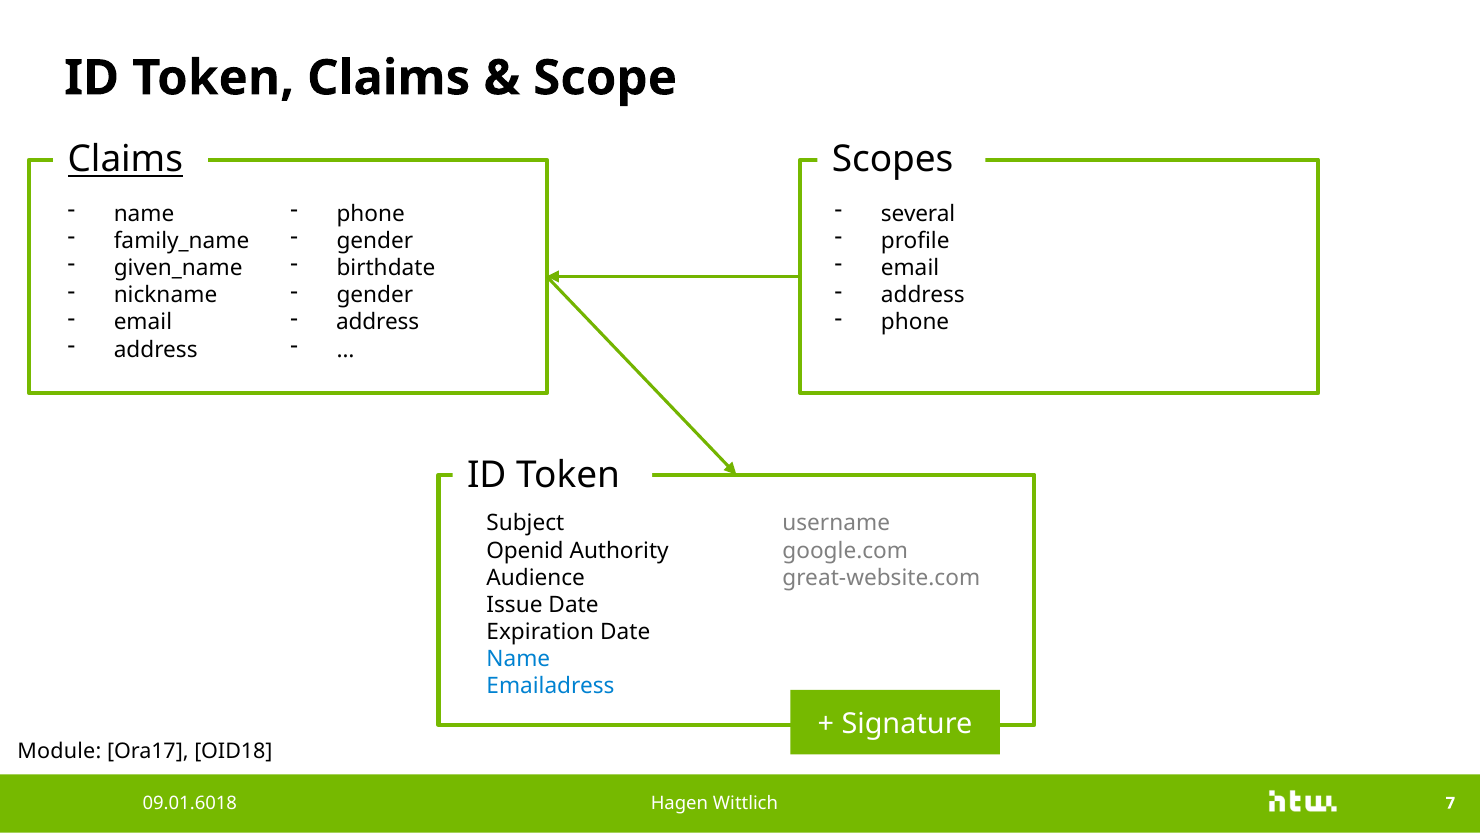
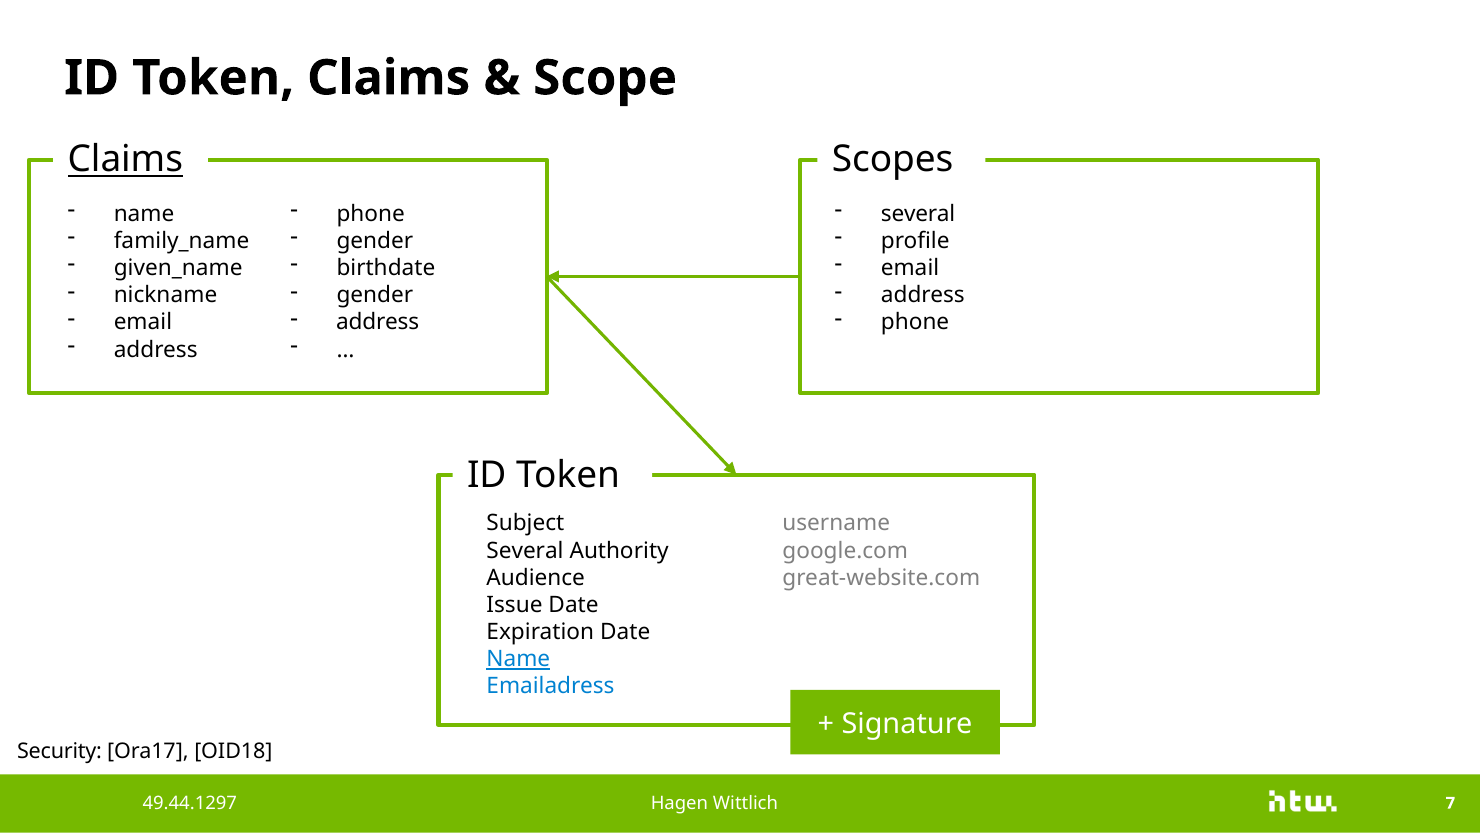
Openid at (525, 550): Openid -> Several
Name at (518, 659) underline: none -> present
Module: Module -> Security
09.01.6018: 09.01.6018 -> 49.44.1297
